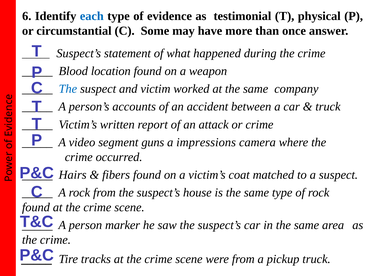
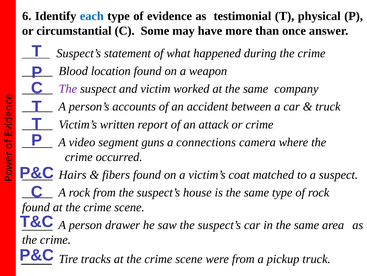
The at (68, 89) colour: blue -> purple
impressions: impressions -> connections
marker: marker -> drawer
